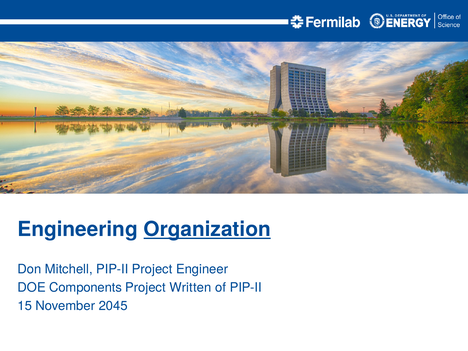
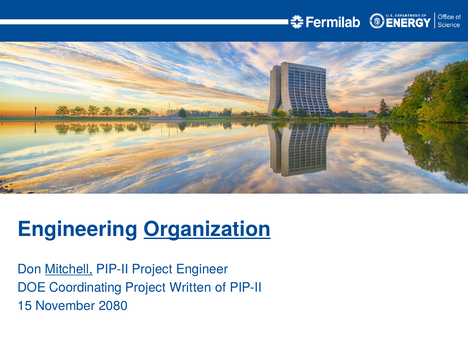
Mitchell underline: none -> present
Components: Components -> Coordinating
2045: 2045 -> 2080
